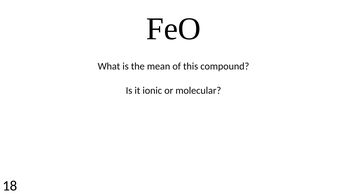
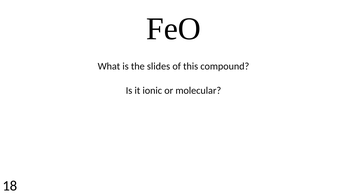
mean: mean -> slides
